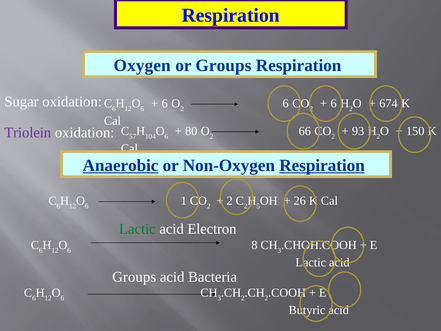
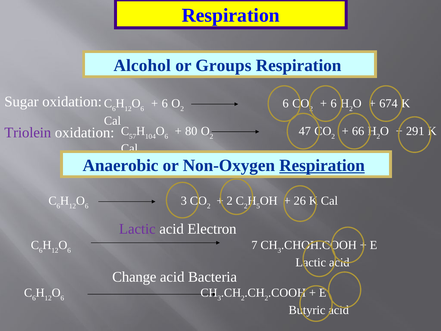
Oxygen: Oxygen -> Alcohol
66: 66 -> 47
93: 93 -> 66
150: 150 -> 291
Anaerobic underline: present -> none
6 1: 1 -> 3
Lactic at (137, 229) colour: green -> purple
8: 8 -> 7
Groups at (134, 277): Groups -> Change
